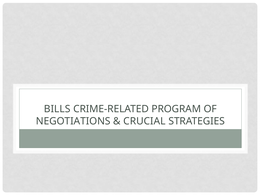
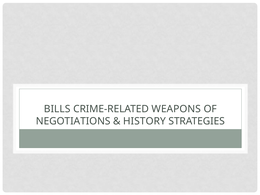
PROGRAM: PROGRAM -> WEAPONS
CRUCIAL: CRUCIAL -> HISTORY
